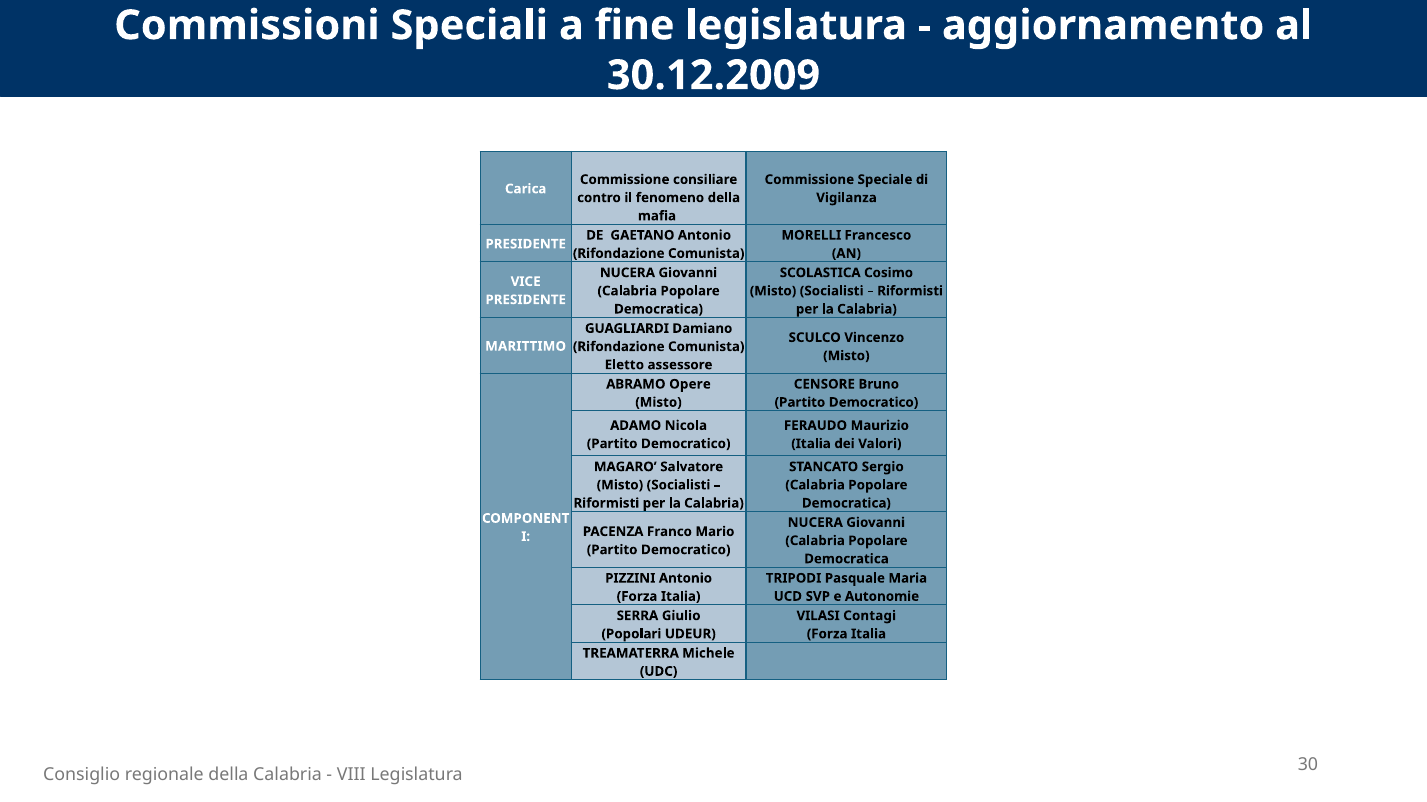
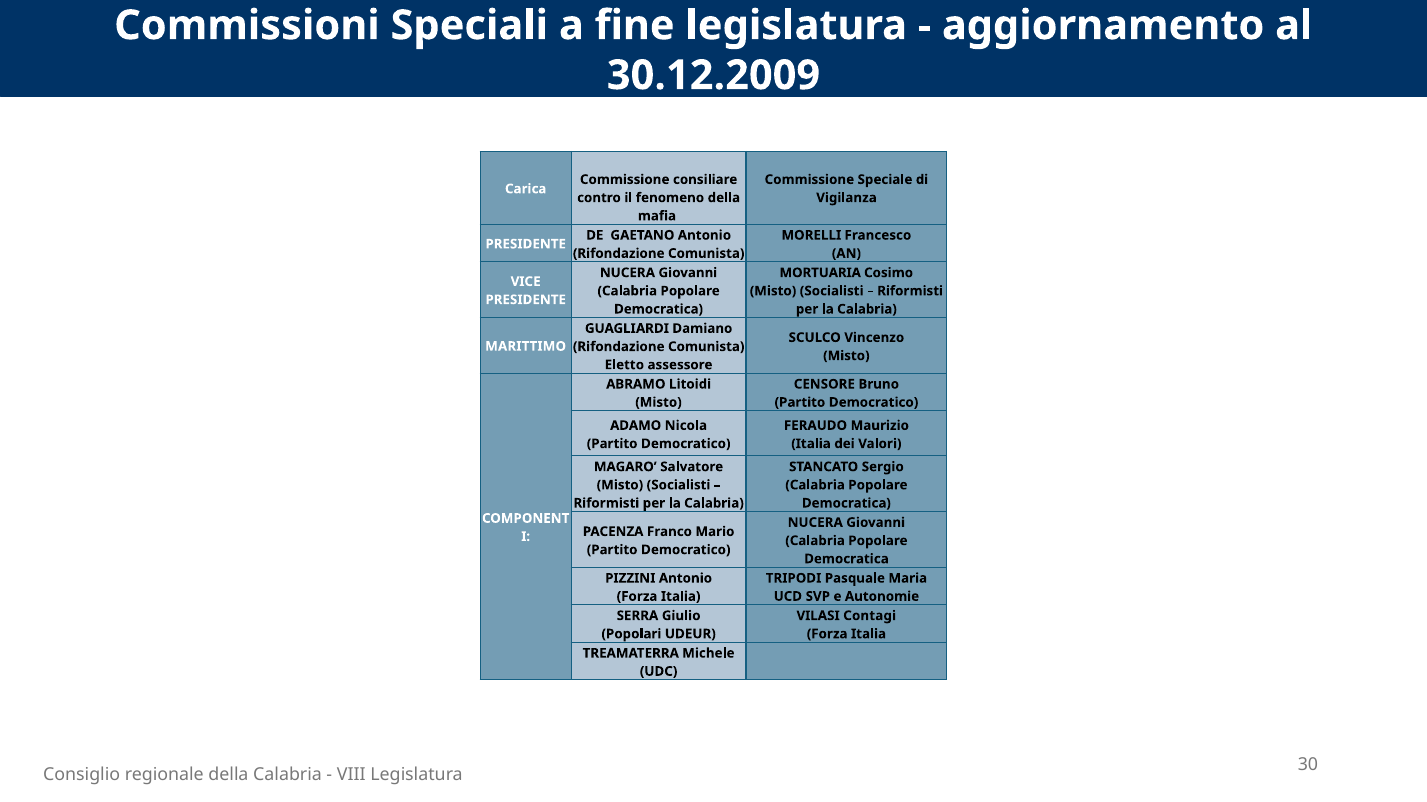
SCOLASTICA: SCOLASTICA -> MORTUARIA
Opere: Opere -> Litoidi
